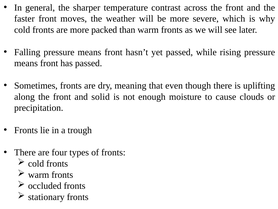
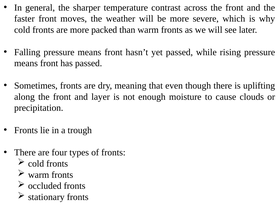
solid: solid -> layer
